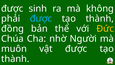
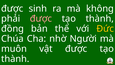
được at (41, 19) colour: light blue -> pink
